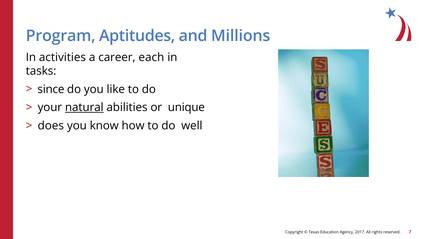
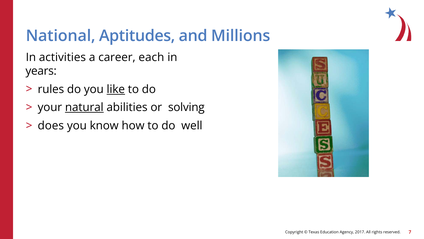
Program: Program -> National
tasks: tasks -> years
since: since -> rules
like underline: none -> present
unique: unique -> solving
